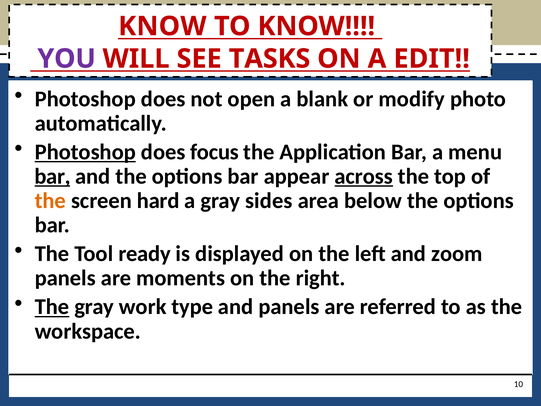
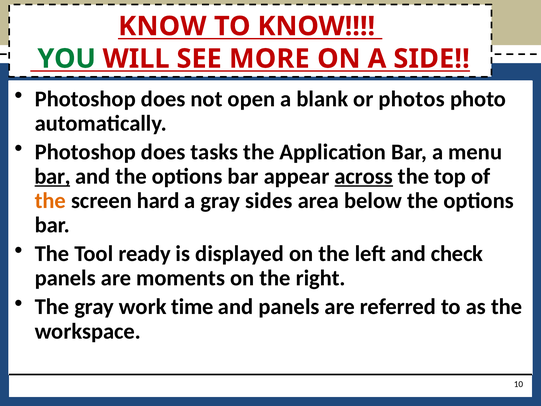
YOU colour: purple -> green
TASKS: TASKS -> MORE
EDIT: EDIT -> SIDE
modify: modify -> photos
Photoshop at (85, 152) underline: present -> none
focus: focus -> tasks
zoom: zoom -> check
The at (52, 307) underline: present -> none
type: type -> time
